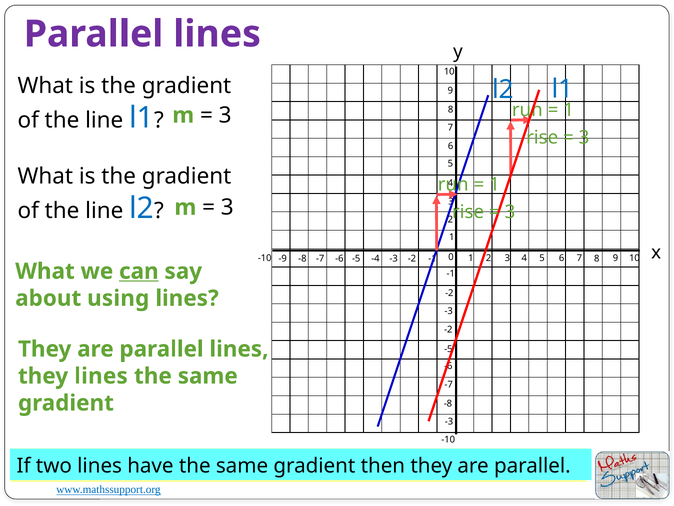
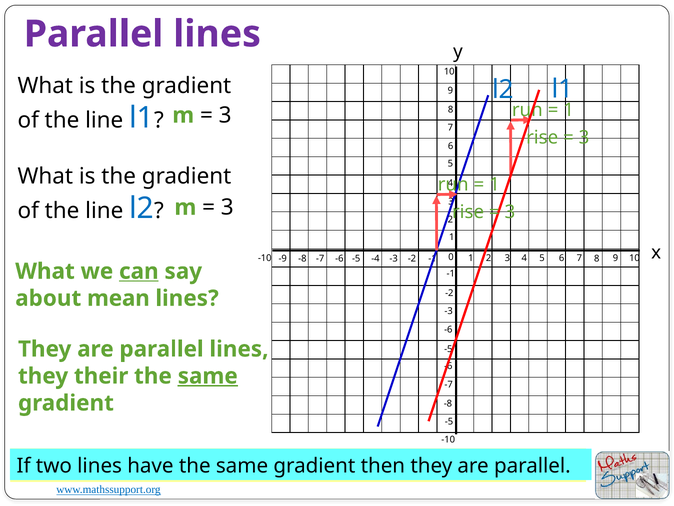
using: using -> mean
-2 at (448, 329): -2 -> -6
they lines: lines -> their
same at (208, 376) underline: none -> present
-3 at (449, 421): -3 -> -5
